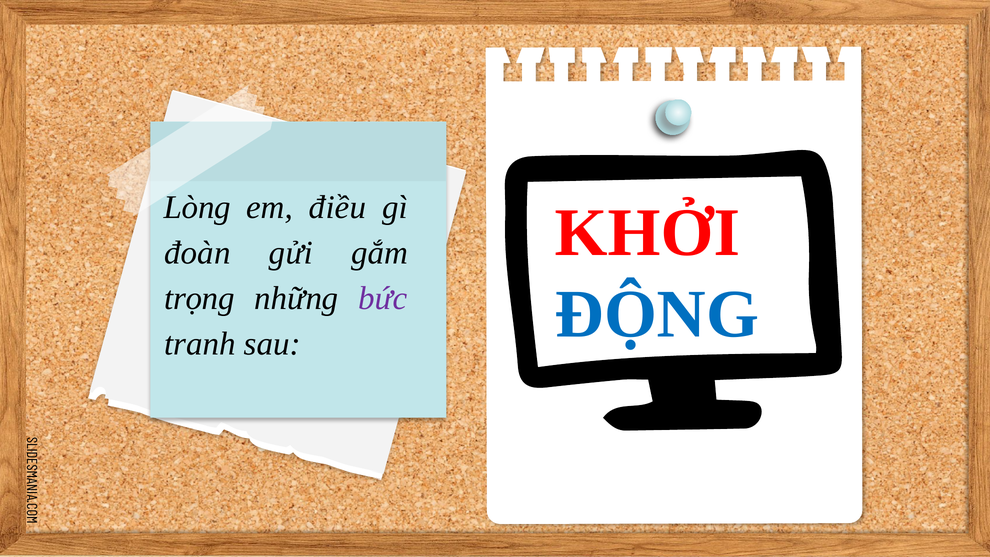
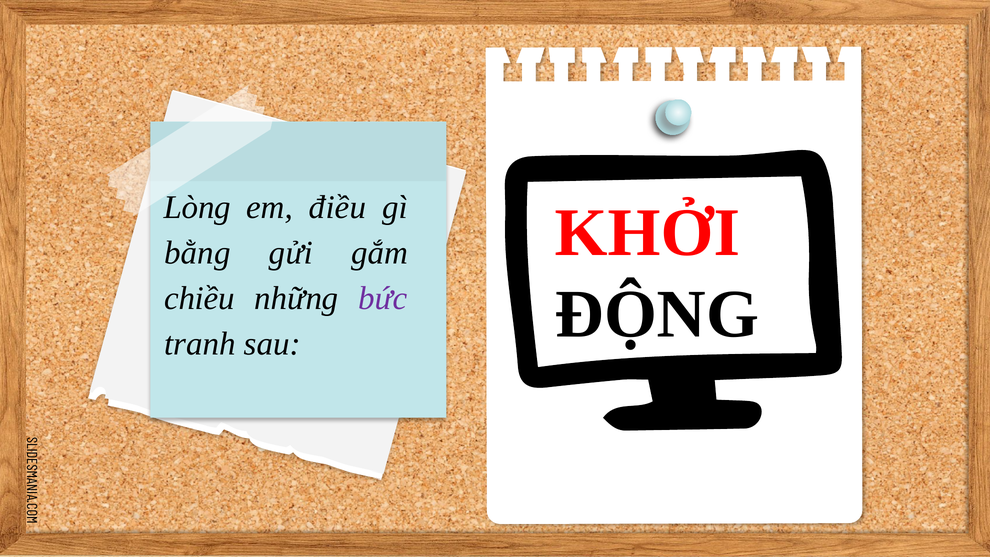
đoàn: đoàn -> bằng
trọng: trọng -> chiều
ĐỘNG colour: blue -> black
